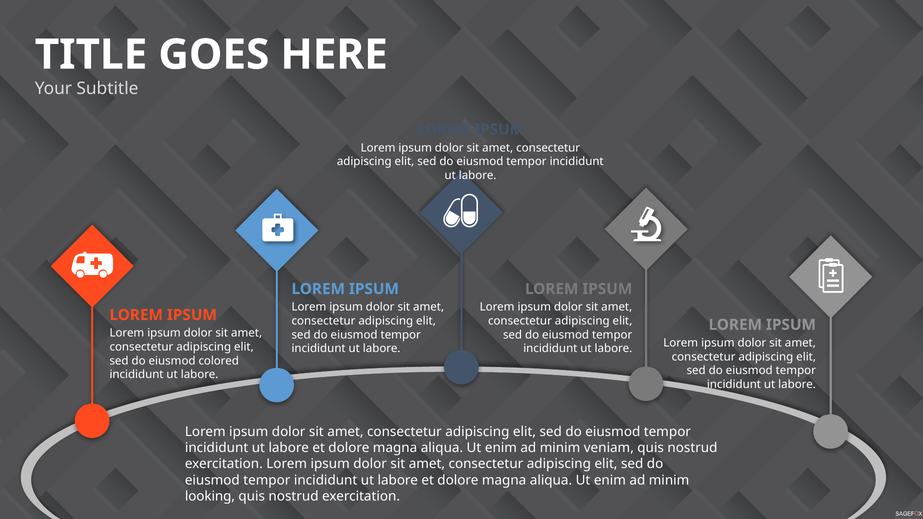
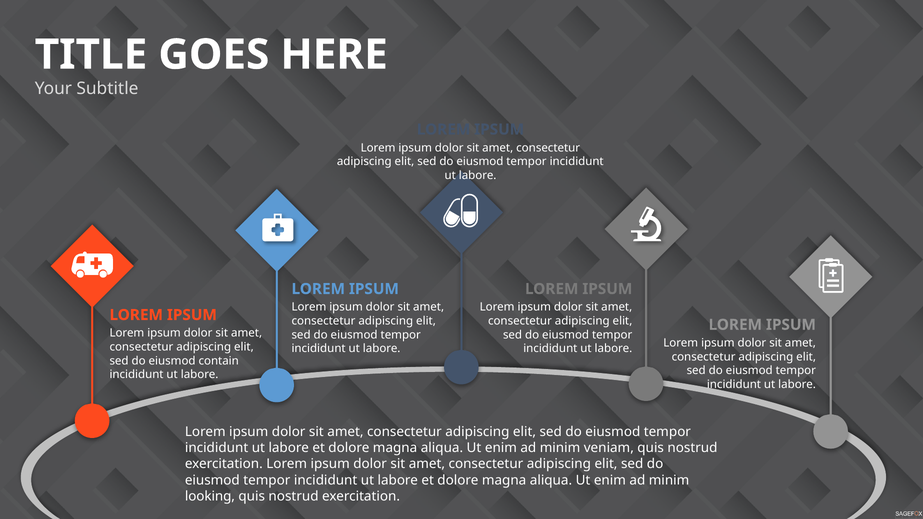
colored: colored -> contain
